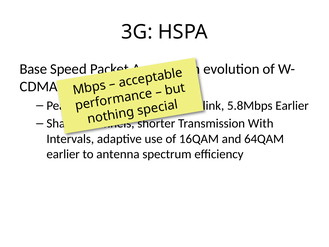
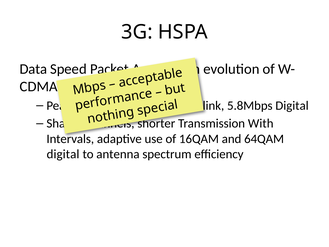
Base at (33, 69): Base -> Data
5.8Mbps Earlier: Earlier -> Digital
earlier at (63, 154): earlier -> digital
